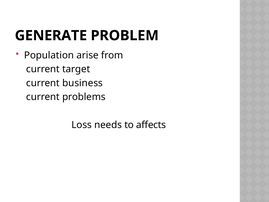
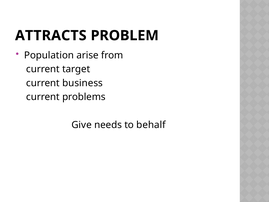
GENERATE: GENERATE -> ATTRACTS
Loss: Loss -> Give
affects: affects -> behalf
